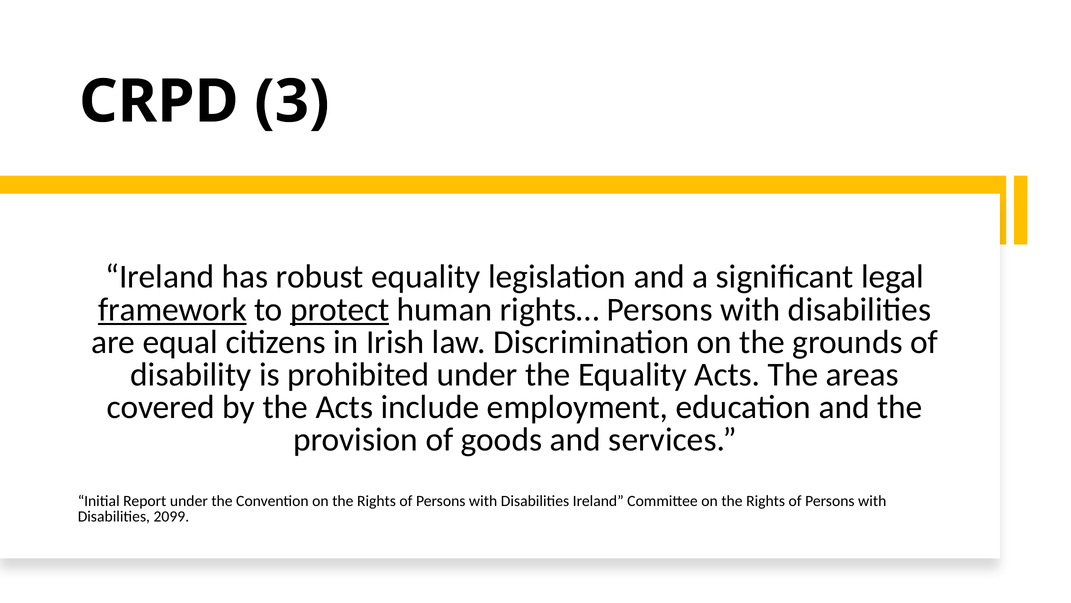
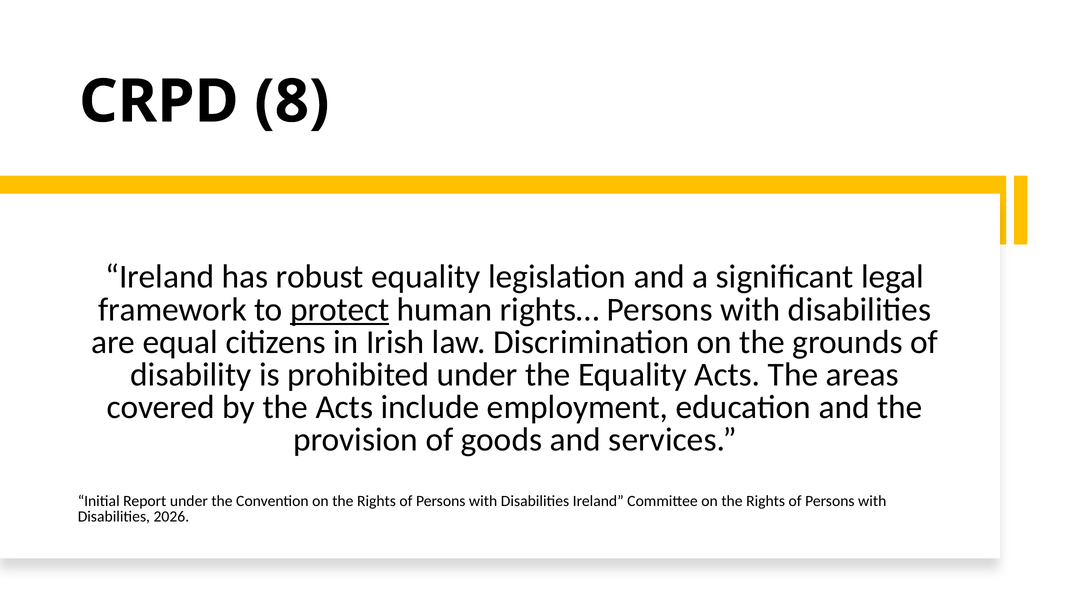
3: 3 -> 8
framework underline: present -> none
2099: 2099 -> 2026
